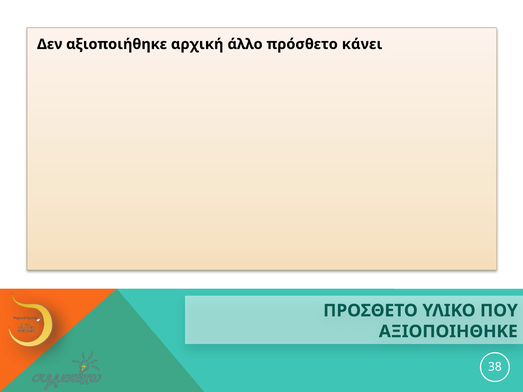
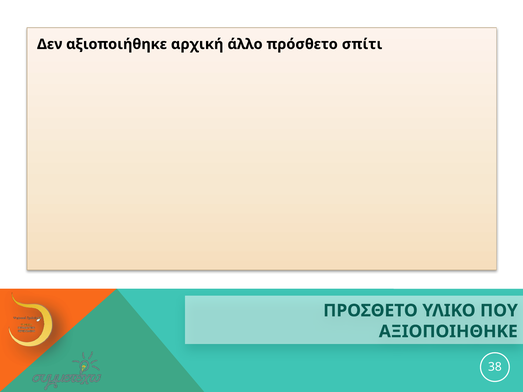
κάνει: κάνει -> σπίτι
